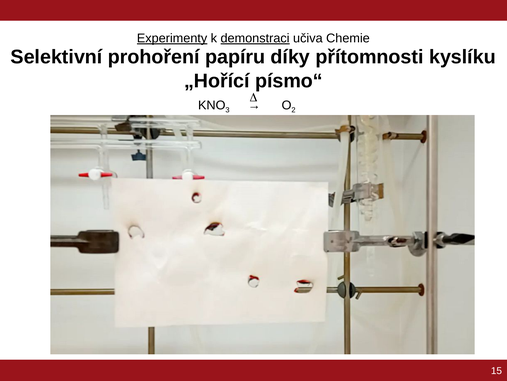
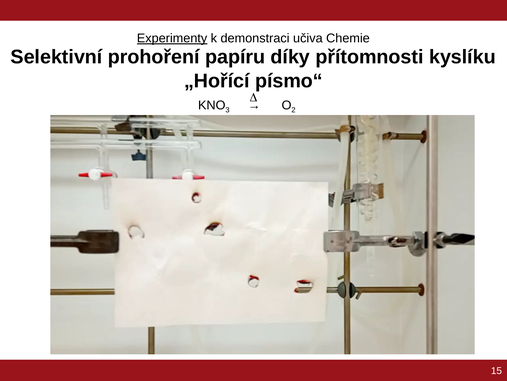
demonstraci underline: present -> none
